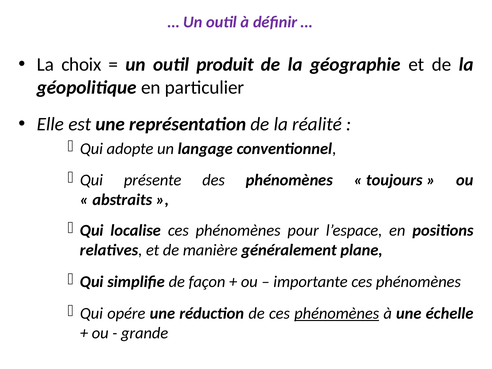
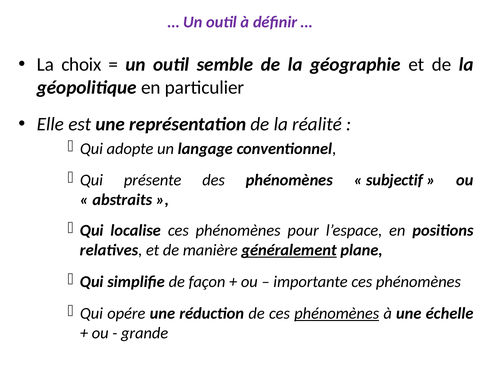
produit: produit -> semble
toujours: toujours -> subjectif
généralement underline: none -> present
